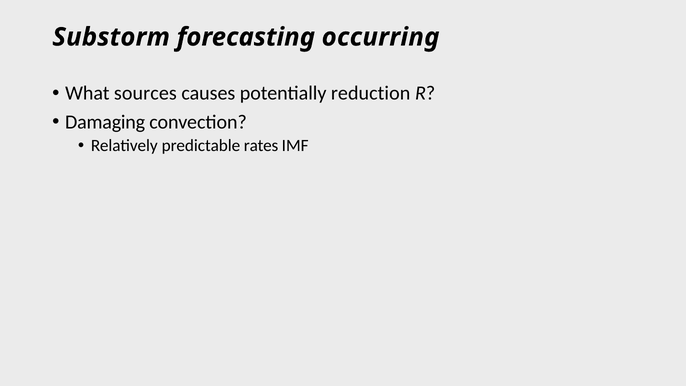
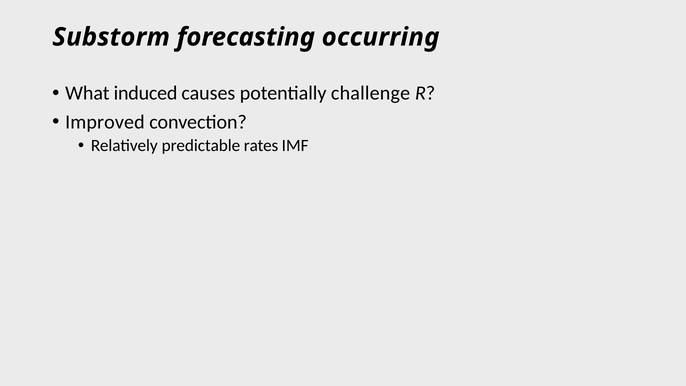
sources: sources -> induced
reduction: reduction -> challenge
Damaging: Damaging -> Improved
